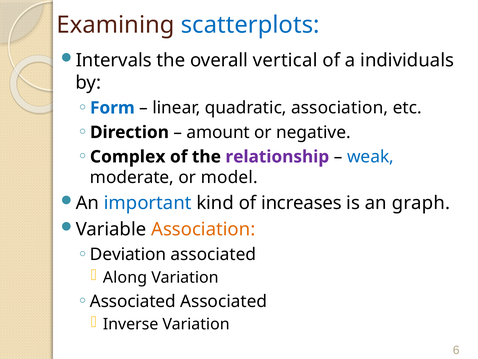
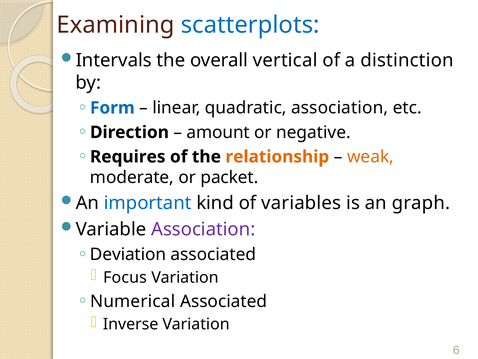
individuals: individuals -> distinction
Complex: Complex -> Requires
relationship colour: purple -> orange
weak colour: blue -> orange
model: model -> packet
increases: increases -> variables
Association at (203, 229) colour: orange -> purple
Along: Along -> Focus
Associated at (133, 301): Associated -> Numerical
